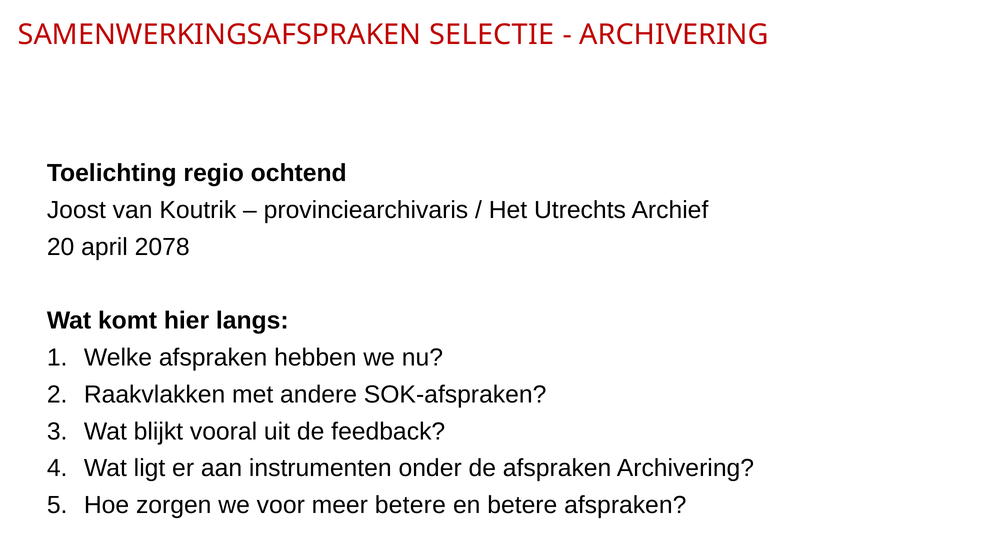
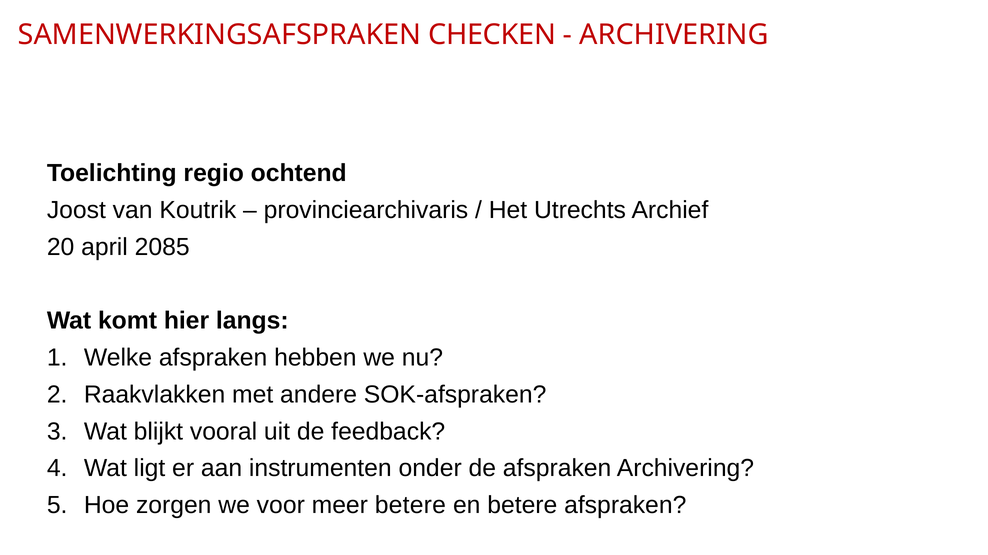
SELECTIE: SELECTIE -> CHECKEN
2078: 2078 -> 2085
